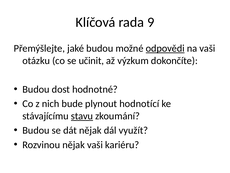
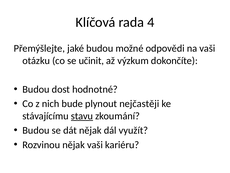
9: 9 -> 4
odpovědi underline: present -> none
hodnotící: hodnotící -> nejčastěji
